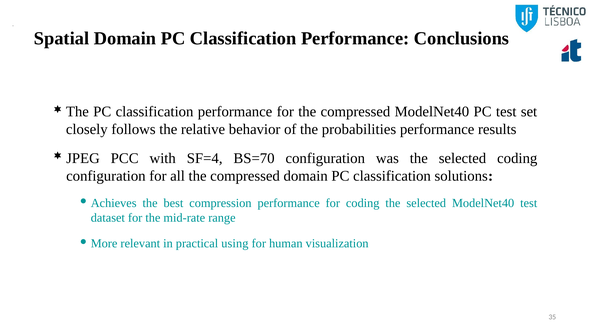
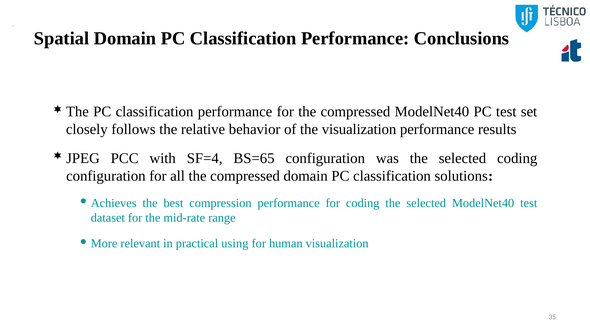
the probabilities: probabilities -> visualization
BS=70: BS=70 -> BS=65
